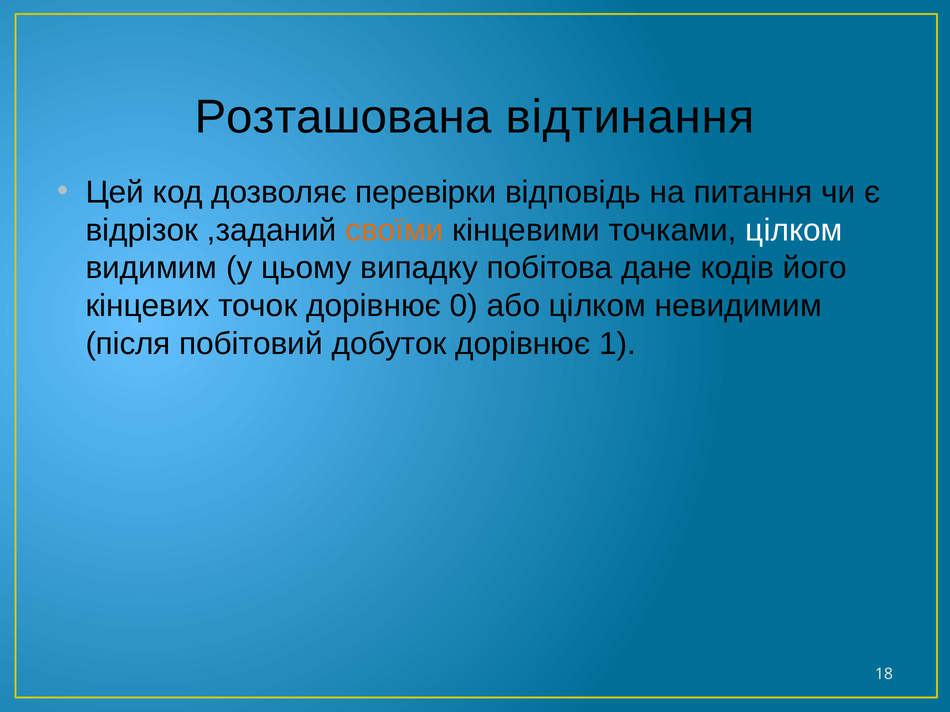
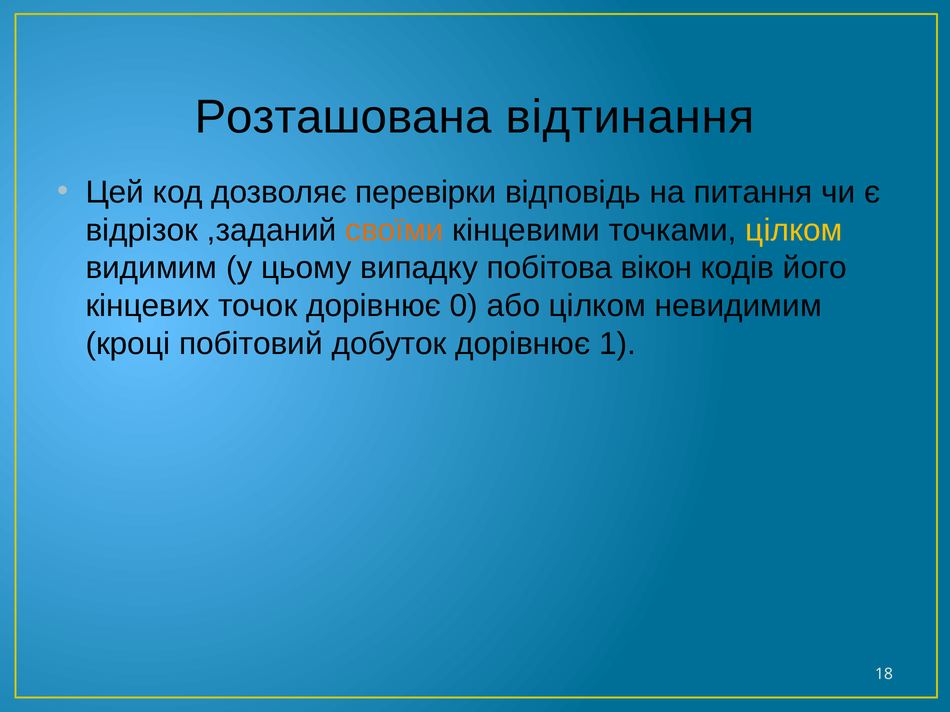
цілком at (794, 230) colour: white -> yellow
дане: дане -> вікон
після: після -> кроці
